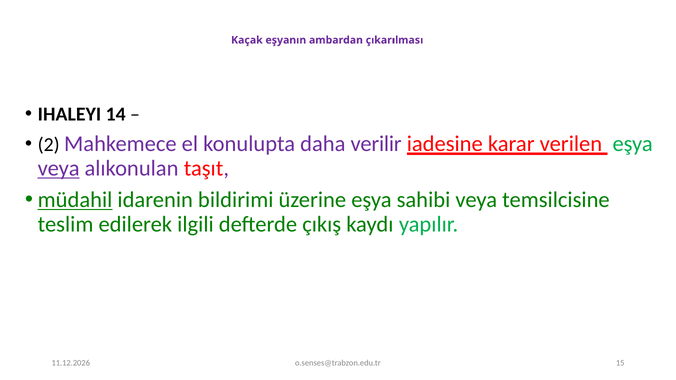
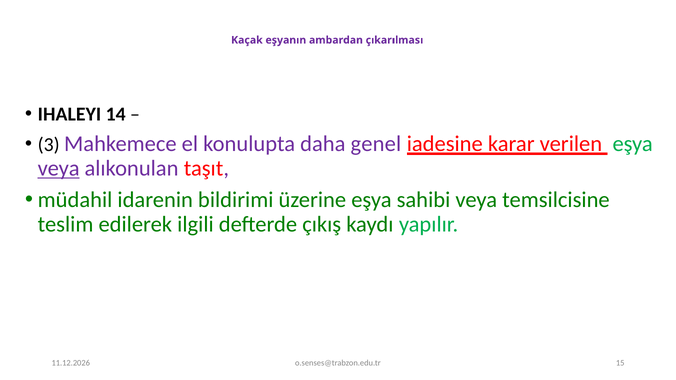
2: 2 -> 3
verilir: verilir -> genel
müdahil underline: present -> none
